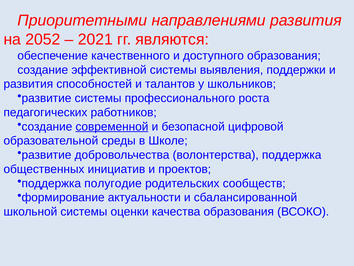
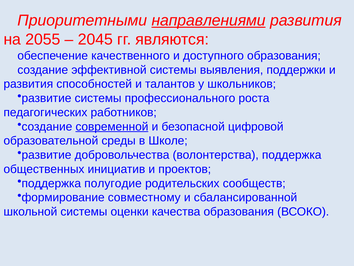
направлениями underline: none -> present
2052: 2052 -> 2055
2021: 2021 -> 2045
актуальности: актуальности -> совместному
